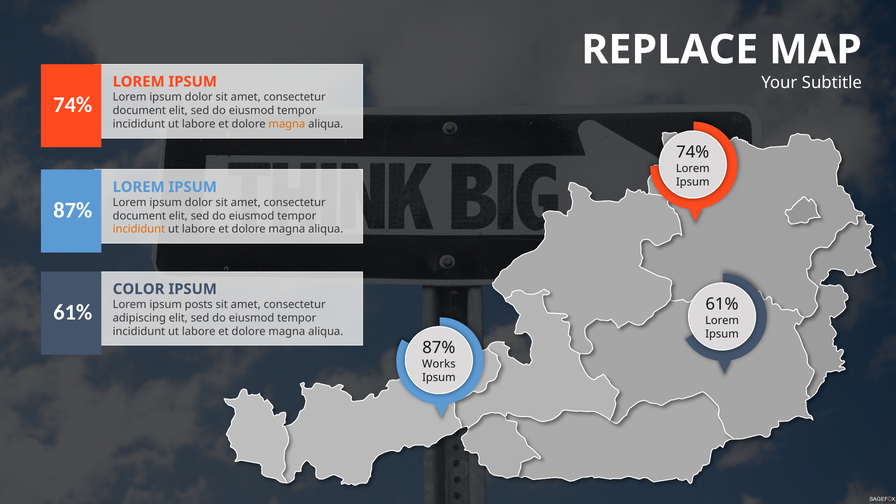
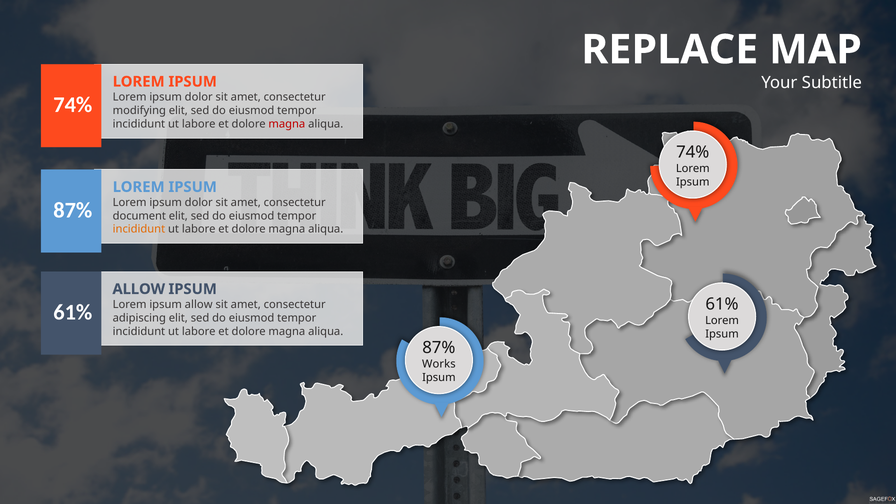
document at (139, 111): document -> modifying
magna at (287, 124) colour: orange -> red
COLOR at (139, 289): COLOR -> ALLOW
ipsum posts: posts -> allow
